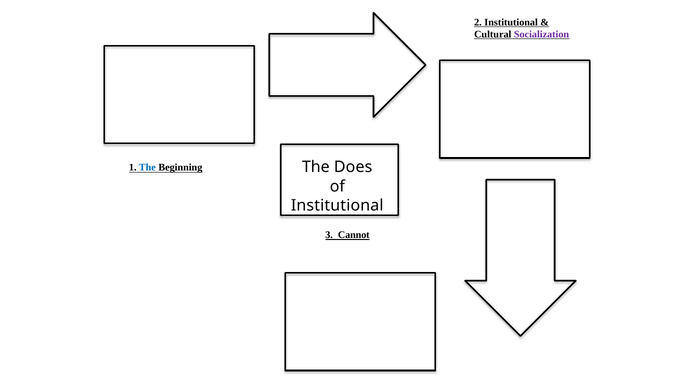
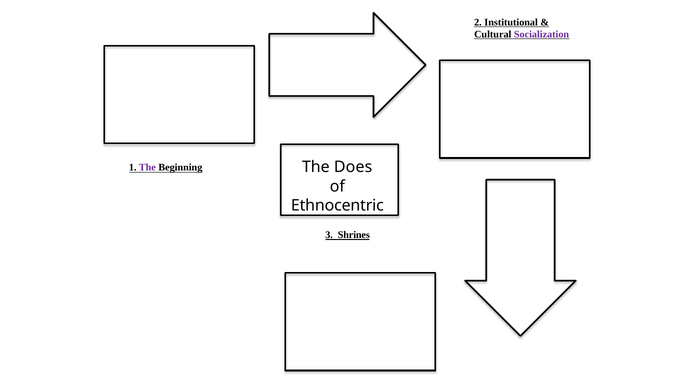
The at (147, 168) colour: blue -> purple
Institutional at (337, 205): Institutional -> Ethnocentric
Cannot: Cannot -> Shrines
